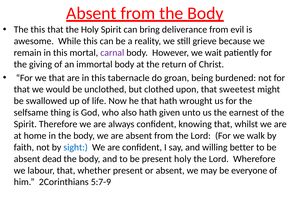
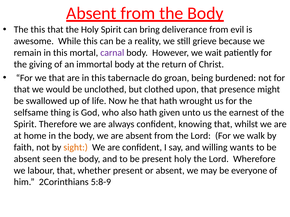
sweetest: sweetest -> presence
sight colour: blue -> orange
better: better -> wants
dead: dead -> seen
5:7-9: 5:7-9 -> 5:8-9
